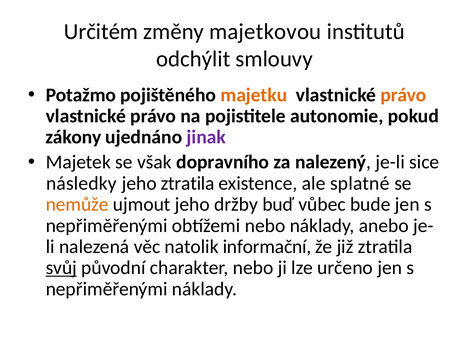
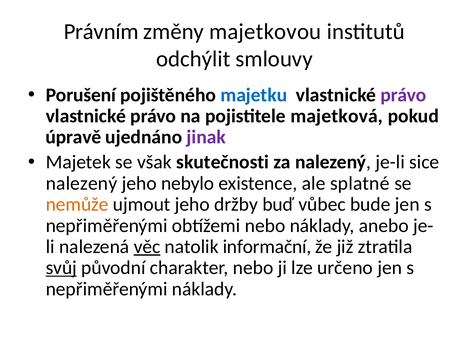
Určitém: Určitém -> Právním
Potažmo: Potažmo -> Porušení
majetku colour: orange -> blue
právo at (403, 95) colour: orange -> purple
autonomie: autonomie -> majetková
zákony: zákony -> úpravě
dopravního: dopravního -> skutečnosti
následky at (81, 183): následky -> nalezený
jeho ztratila: ztratila -> nebylo
věc underline: none -> present
